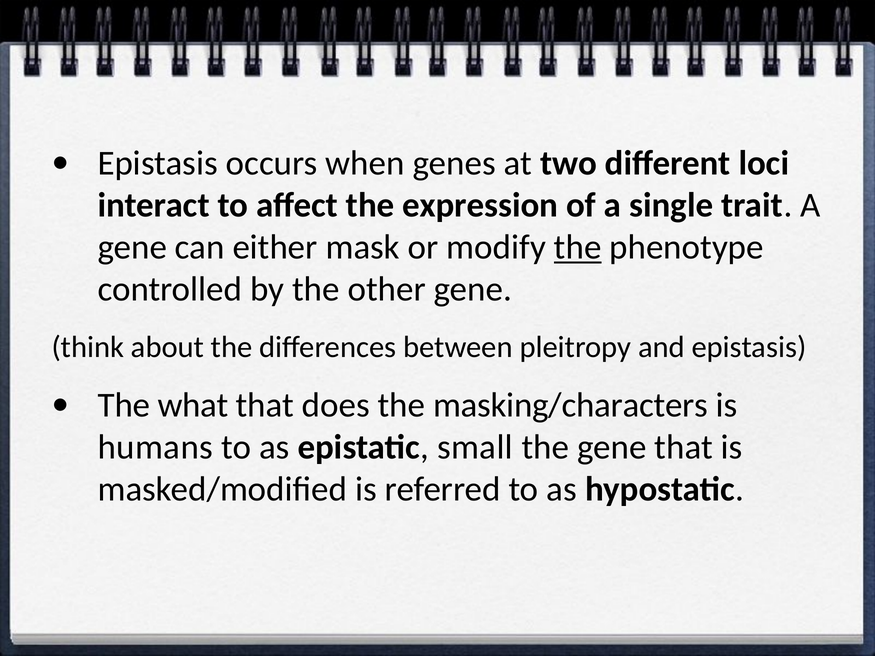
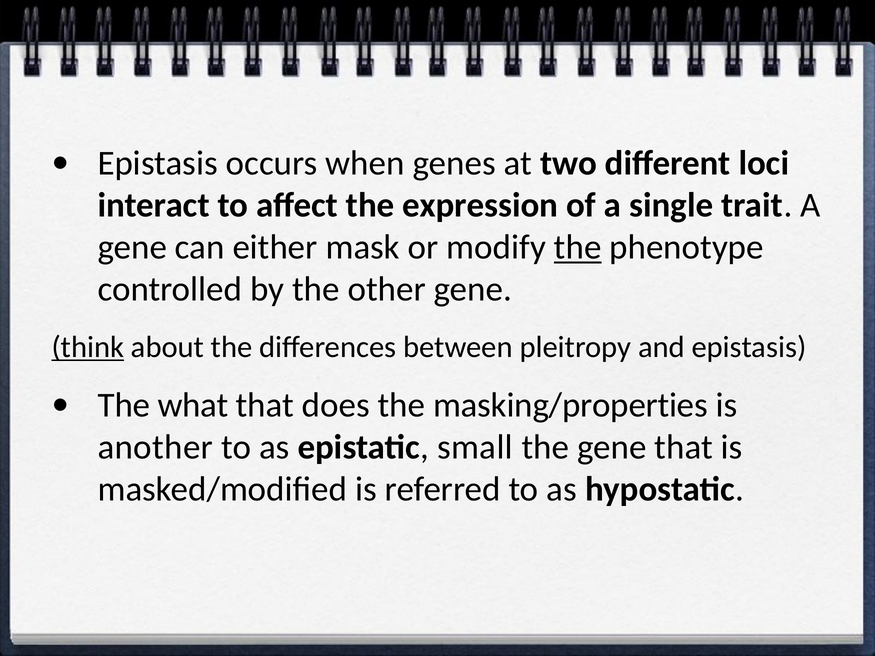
think underline: none -> present
masking/characters: masking/characters -> masking/properties
humans: humans -> another
